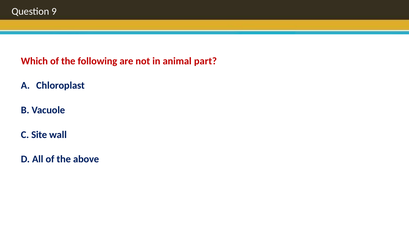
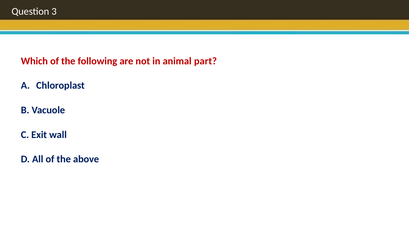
9: 9 -> 3
Site: Site -> Exit
